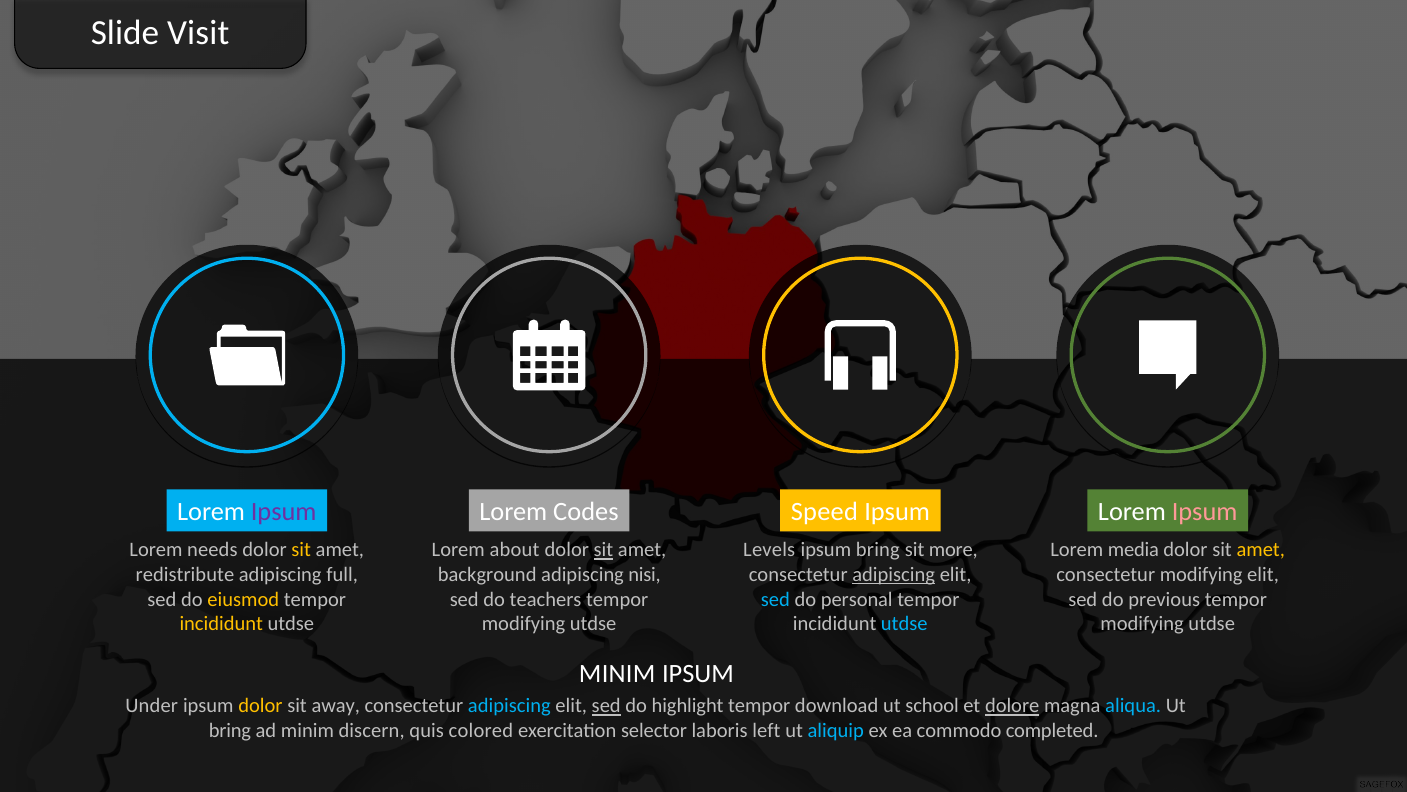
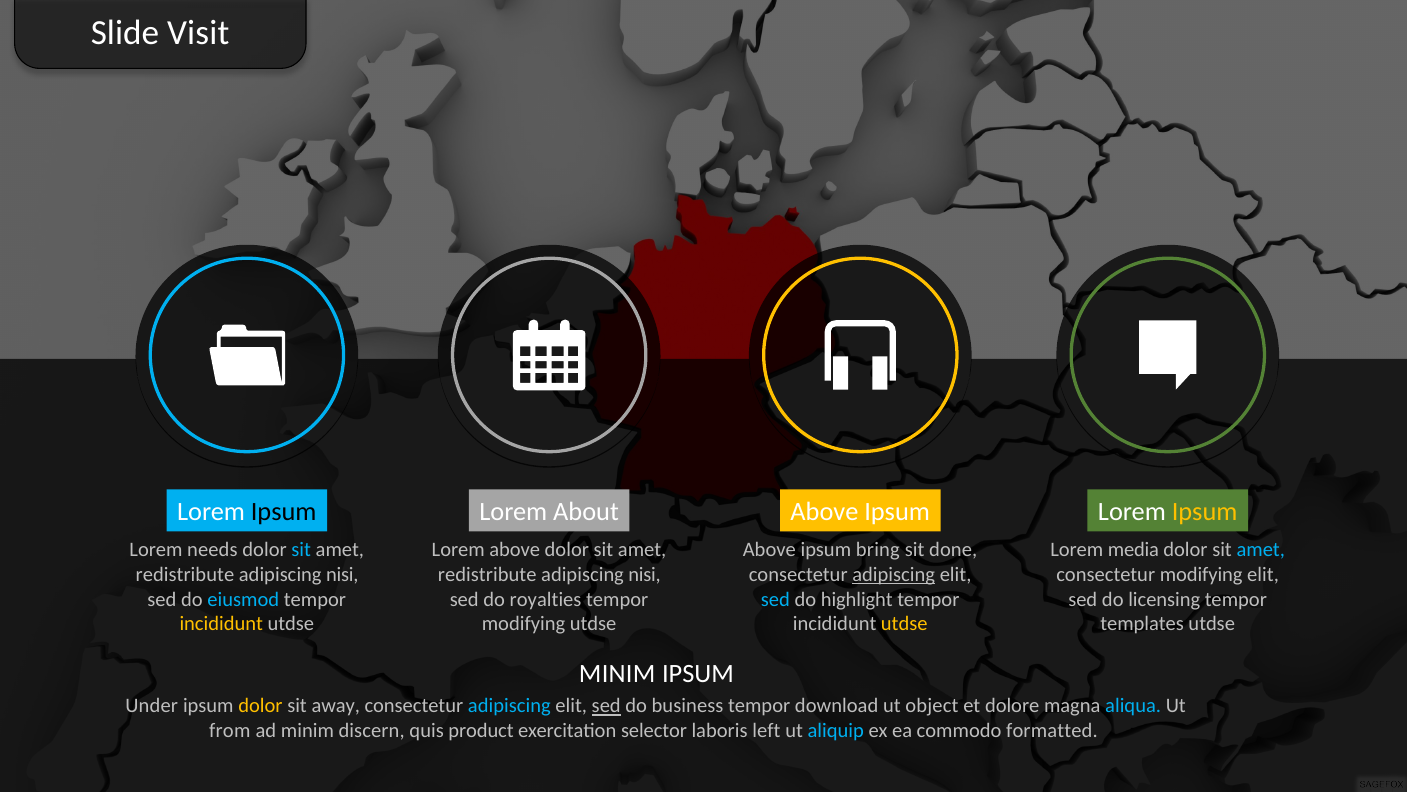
Ipsum at (284, 512) colour: purple -> black
Codes: Codes -> About
Speed at (824, 512): Speed -> Above
Ipsum at (1205, 512) colour: pink -> yellow
sit at (301, 550) colour: yellow -> light blue
Lorem about: about -> above
sit at (603, 550) underline: present -> none
Levels at (769, 550): Levels -> Above
more: more -> done
amet at (1261, 550) colour: yellow -> light blue
full at (342, 574): full -> nisi
background at (487, 574): background -> redistribute
eiusmod colour: yellow -> light blue
teachers: teachers -> royalties
personal: personal -> highlight
previous: previous -> licensing
utdse at (904, 624) colour: light blue -> yellow
modifying at (1142, 624): modifying -> templates
highlight: highlight -> business
school: school -> object
dolore underline: present -> none
bring at (230, 730): bring -> from
colored: colored -> product
completed: completed -> formatted
